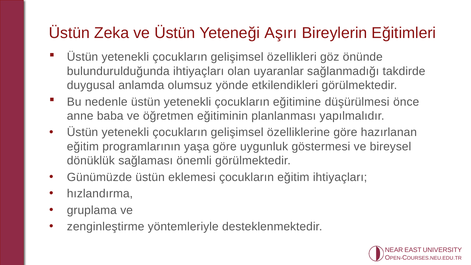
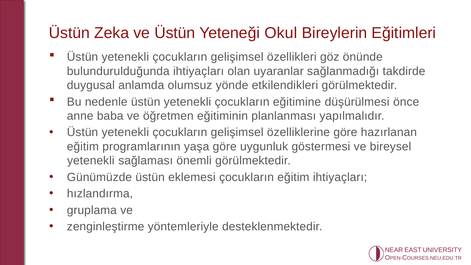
Aşırı: Aşırı -> Okul
dönüklük at (91, 161): dönüklük -> yetenekli
